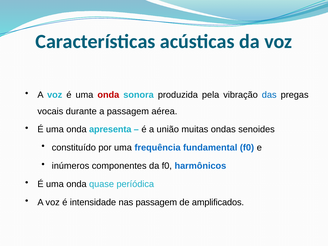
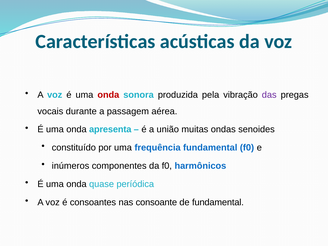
das colour: blue -> purple
intensidade: intensidade -> consoantes
nas passagem: passagem -> consoante
de amplificados: amplificados -> fundamental
